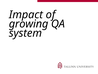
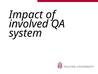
growing: growing -> involved
